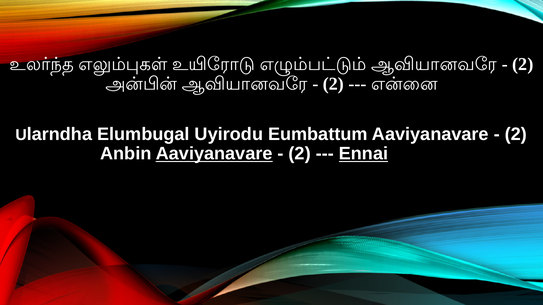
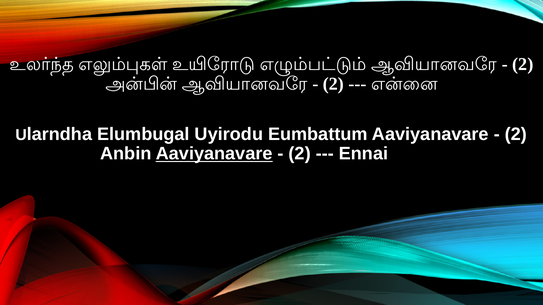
Ennai at (363, 154) underline: present -> none
